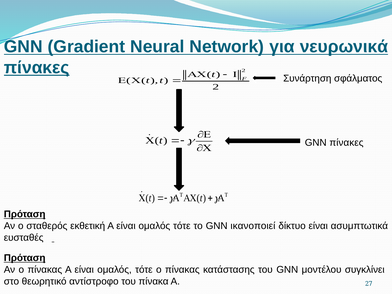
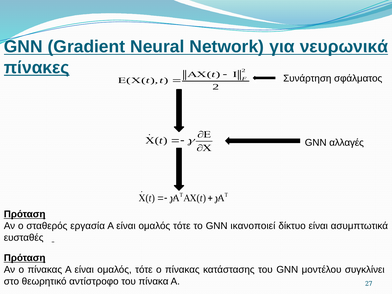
GNN πίνακες: πίνακες -> αλλαγές
εκθετική: εκθετική -> εργασία
